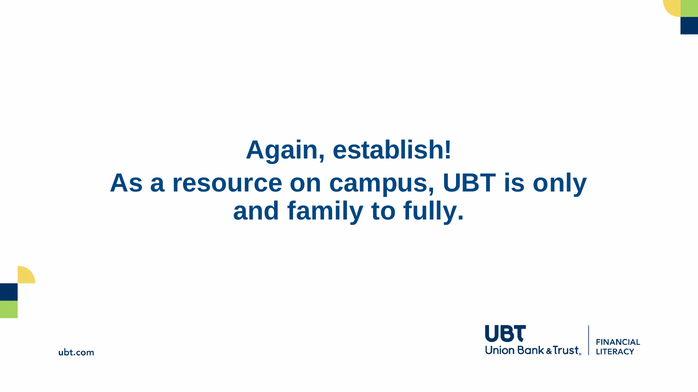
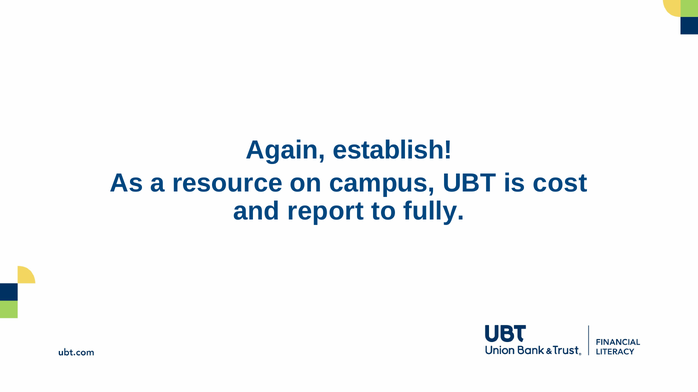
only: only -> cost
family: family -> report
